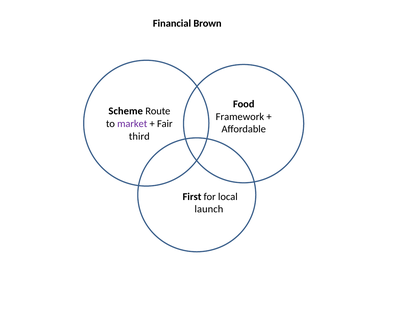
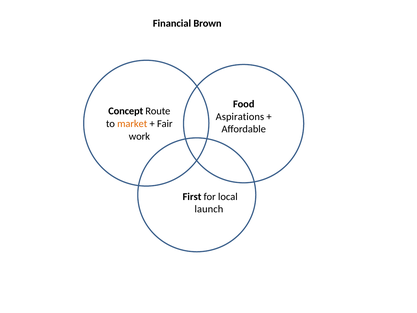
Scheme: Scheme -> Concept
Framework: Framework -> Aspirations
market colour: purple -> orange
third: third -> work
